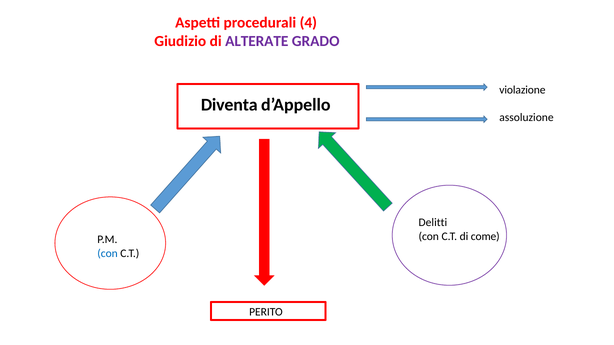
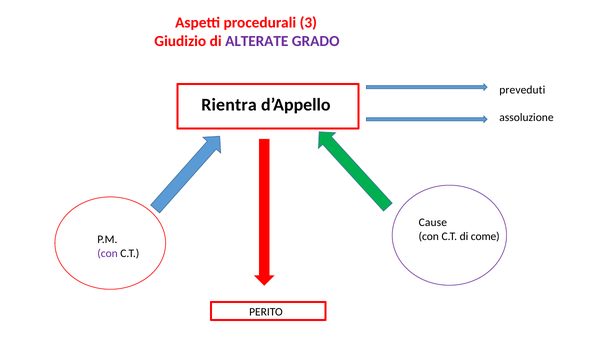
4: 4 -> 3
violazione: violazione -> preveduti
Diventa: Diventa -> Rientra
Delitti: Delitti -> Cause
con at (108, 254) colour: blue -> purple
